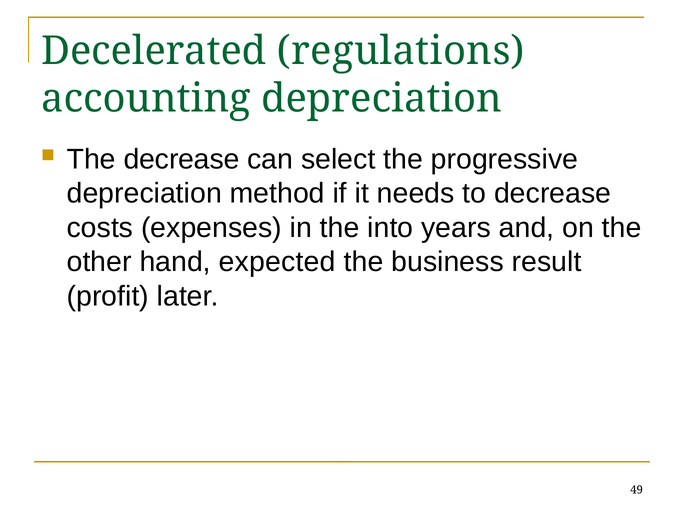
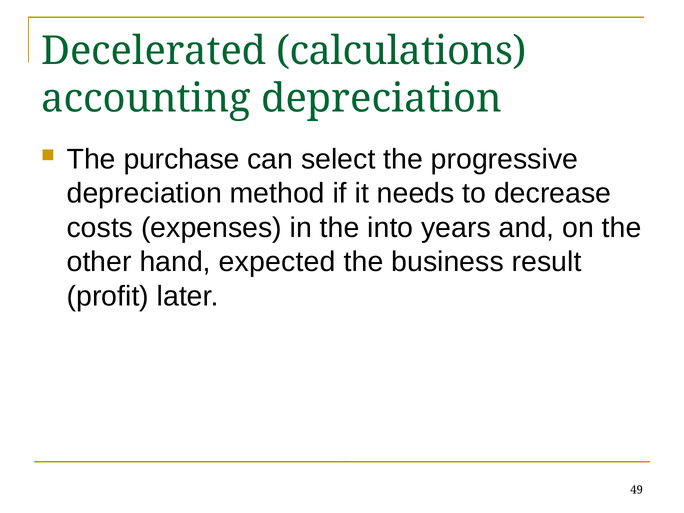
regulations: regulations -> calculations
The decrease: decrease -> purchase
